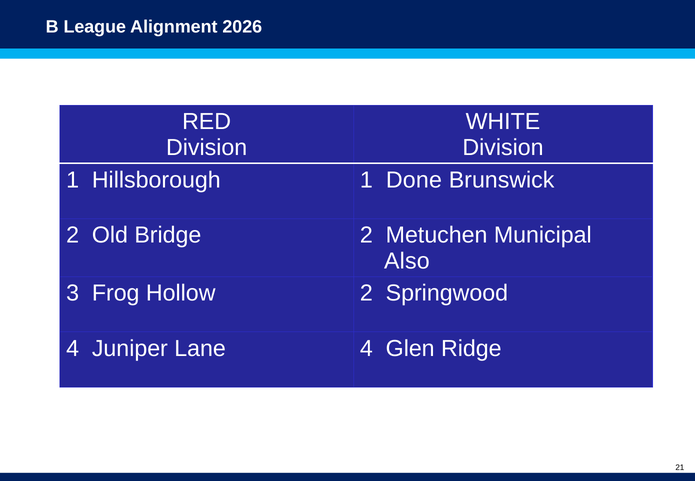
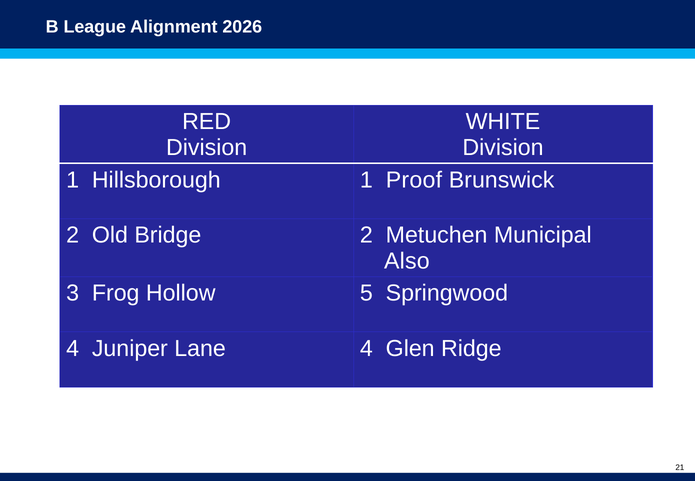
Done: Done -> Proof
Hollow 2: 2 -> 5
